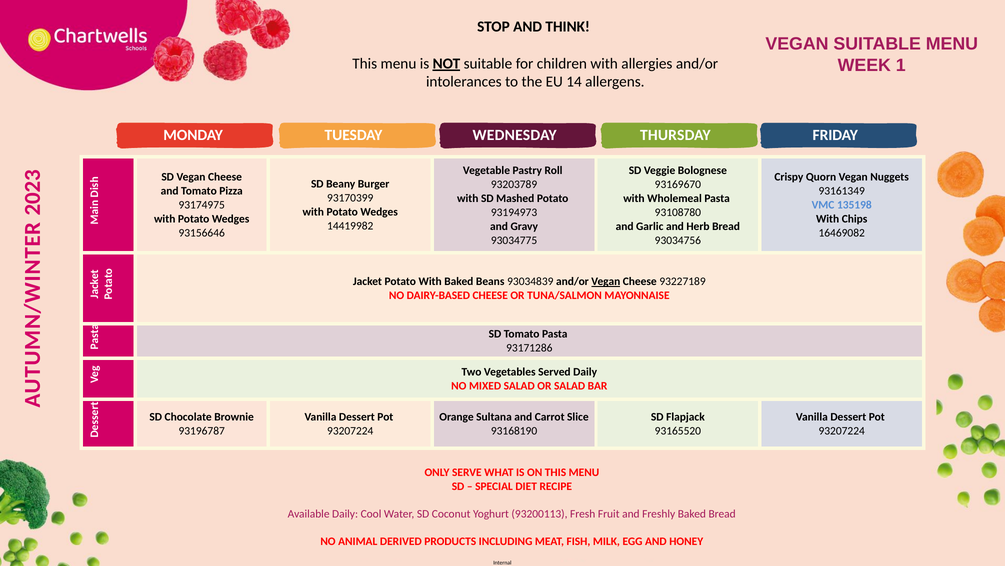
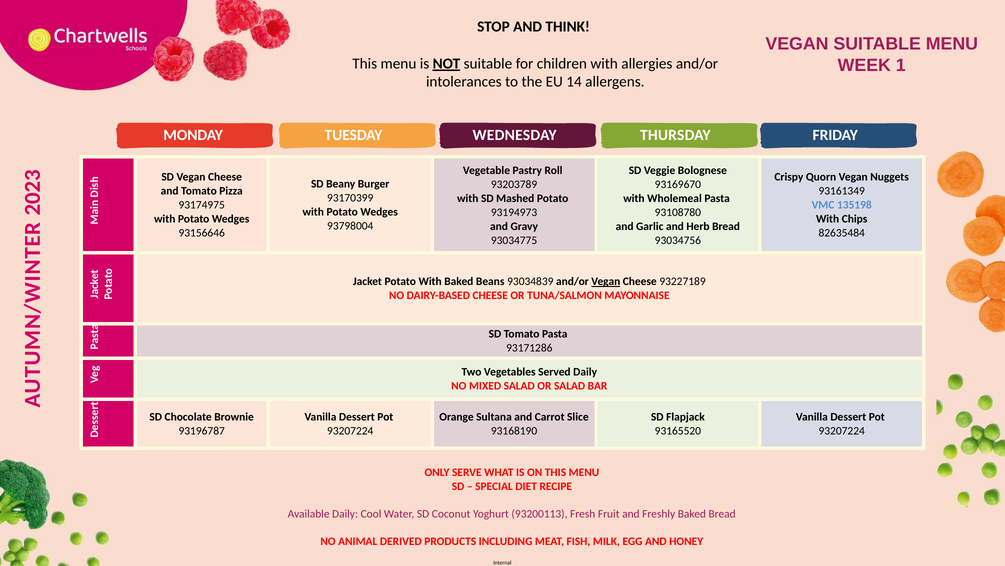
14419982: 14419982 -> 93798004
16469082: 16469082 -> 82635484
